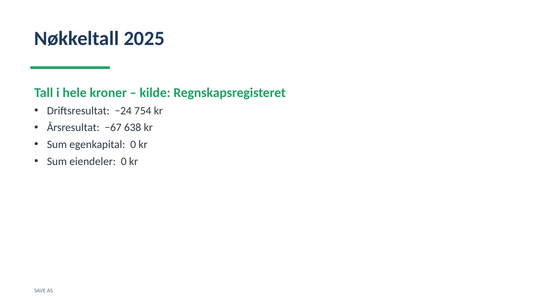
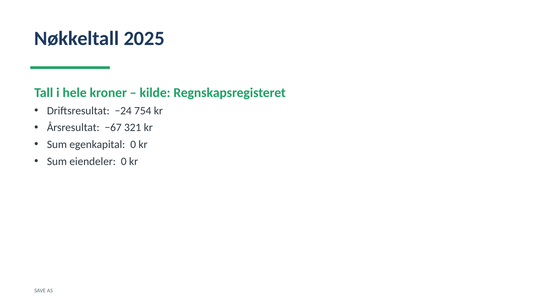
638: 638 -> 321
